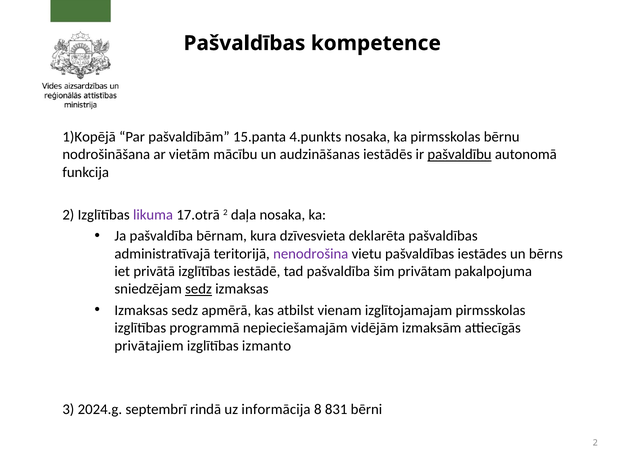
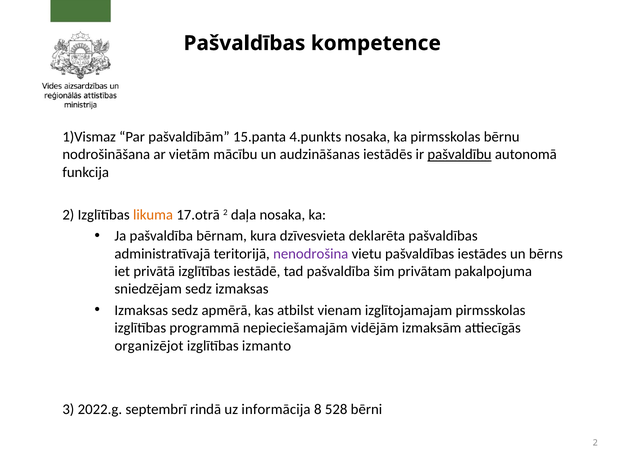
1)Kopējā: 1)Kopējā -> 1)Vismaz
likuma colour: purple -> orange
sedz at (199, 289) underline: present -> none
privātajiem: privātajiem -> organizējot
2024.g: 2024.g -> 2022.g
831: 831 -> 528
